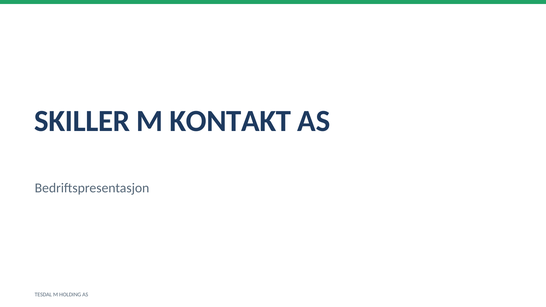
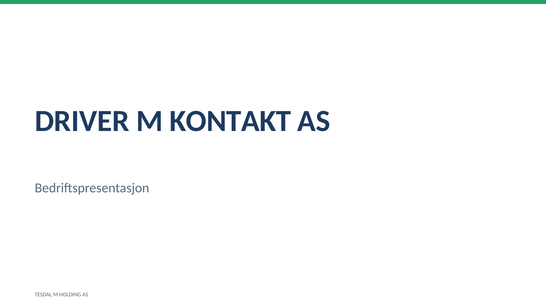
SKILLER: SKILLER -> DRIVER
